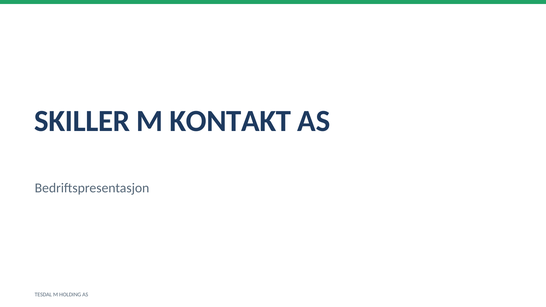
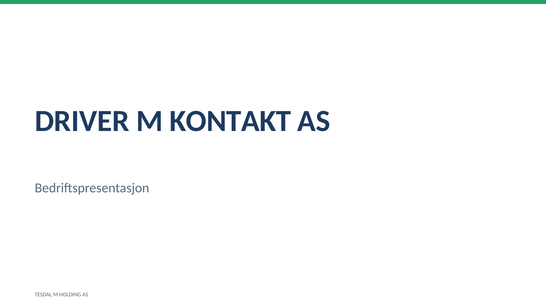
SKILLER: SKILLER -> DRIVER
